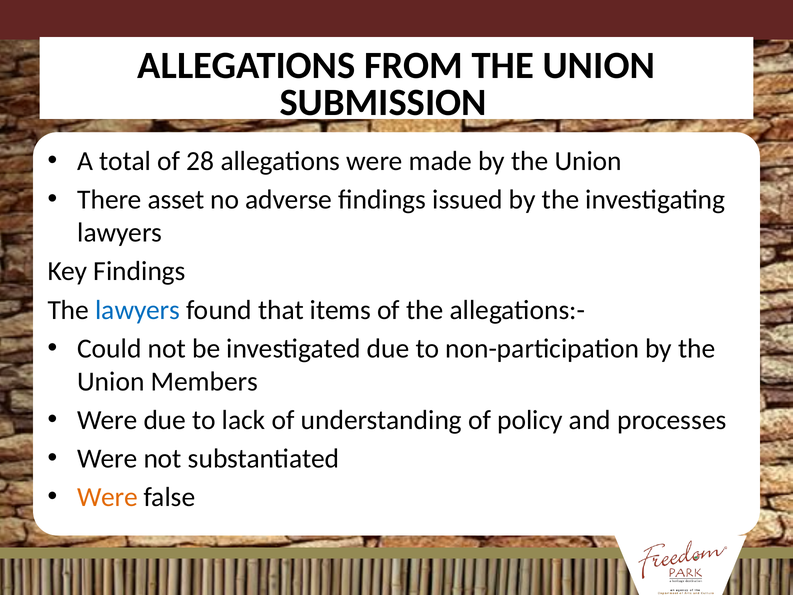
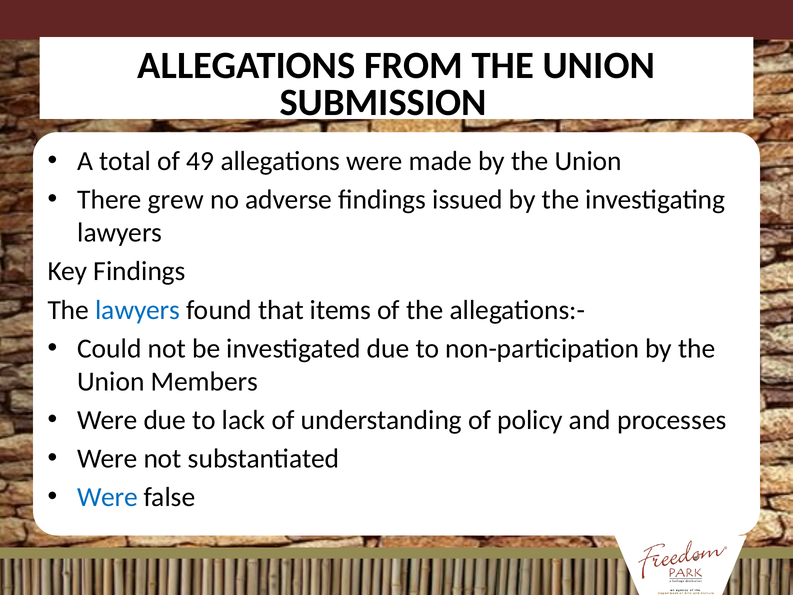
28: 28 -> 49
asset: asset -> grew
Were at (107, 497) colour: orange -> blue
